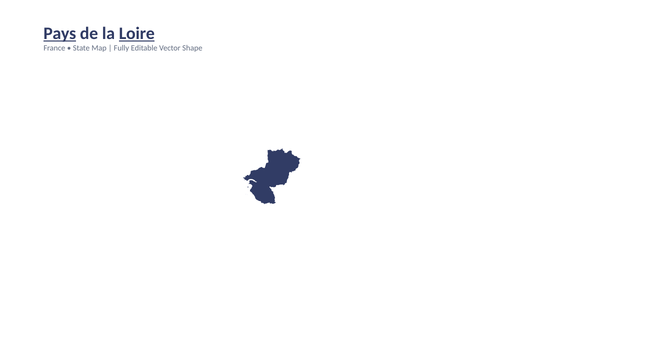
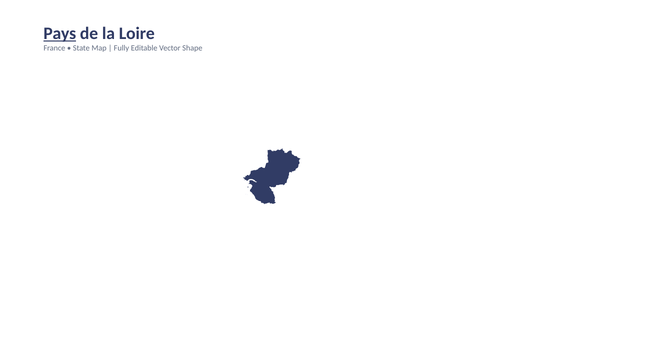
Loire underline: present -> none
